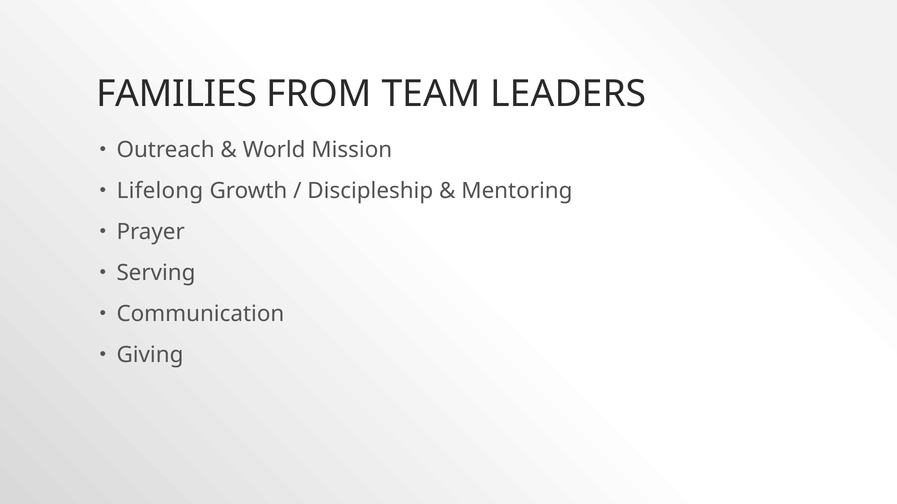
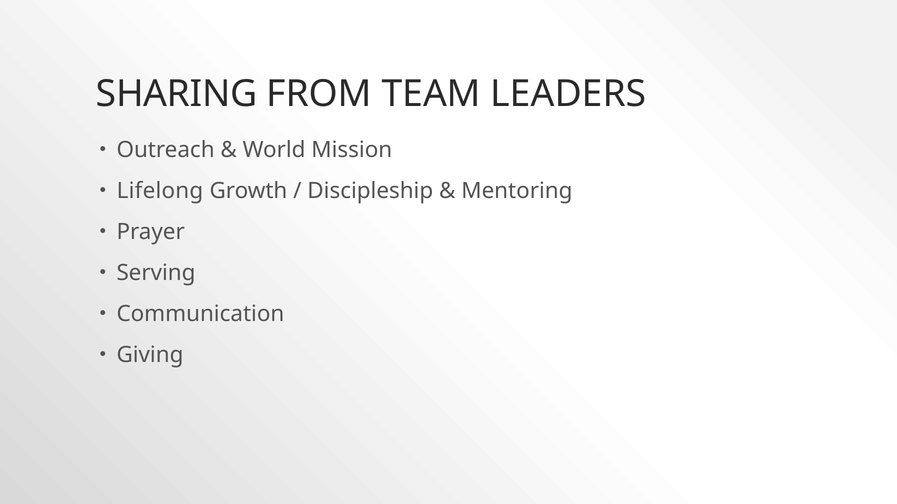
FAMILIES: FAMILIES -> SHARING
